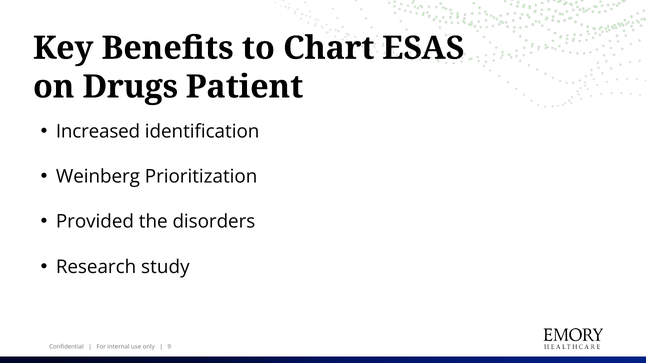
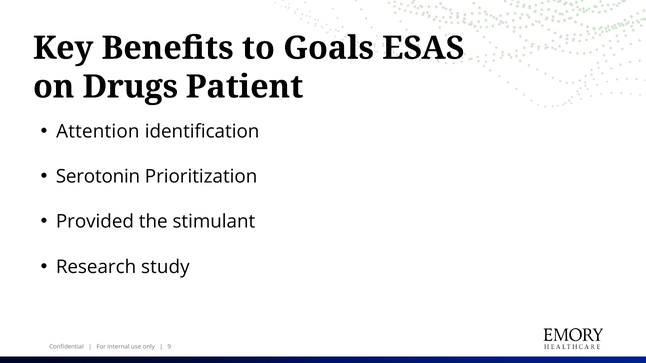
Chart: Chart -> Goals
Increased: Increased -> Attention
Weinberg: Weinberg -> Serotonin
disorders: disorders -> stimulant
